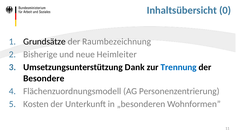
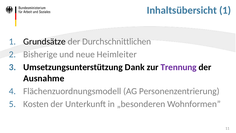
Inhaltsübersicht 0: 0 -> 1
Raumbezeichnung: Raumbezeichnung -> Durchschnittlichen
Trennung colour: blue -> purple
Besondere: Besondere -> Ausnahme
